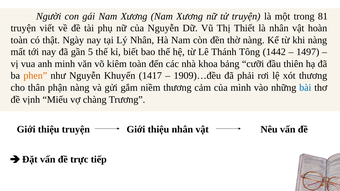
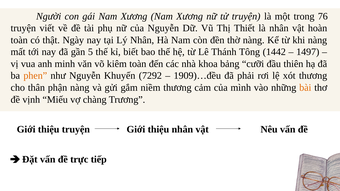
81: 81 -> 76
1417: 1417 -> 7292
bài colour: blue -> orange
